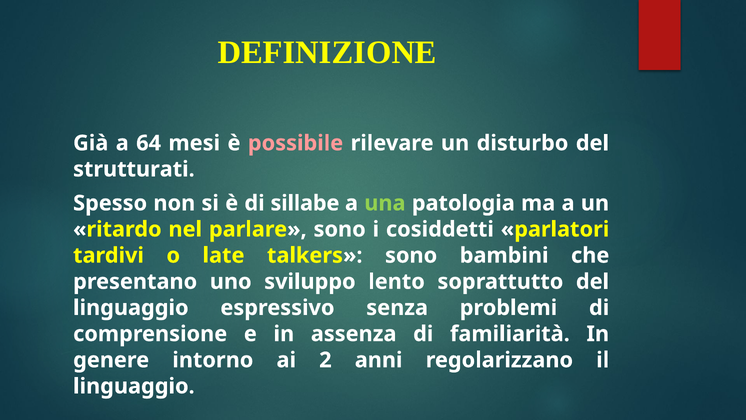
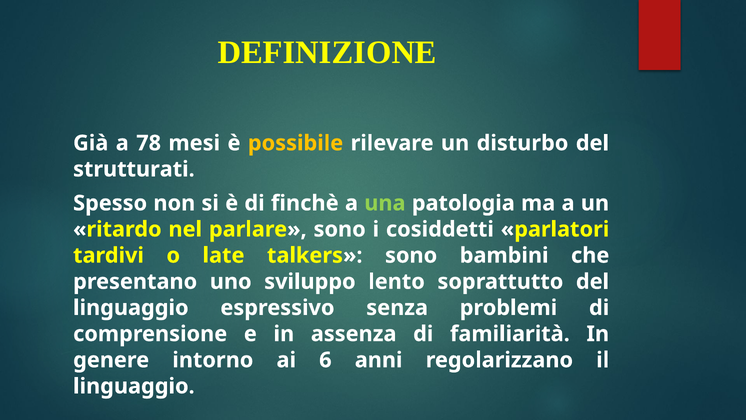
64: 64 -> 78
possibile colour: pink -> yellow
sillabe: sillabe -> finchè
2: 2 -> 6
